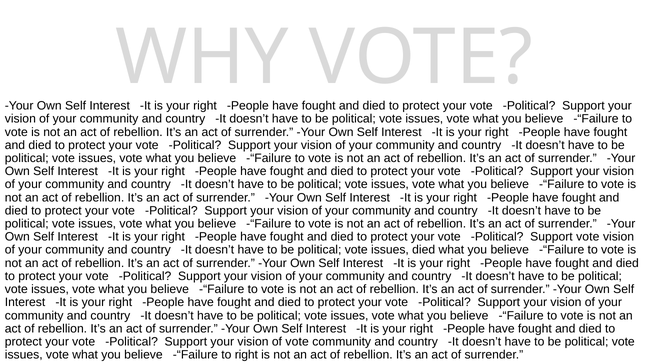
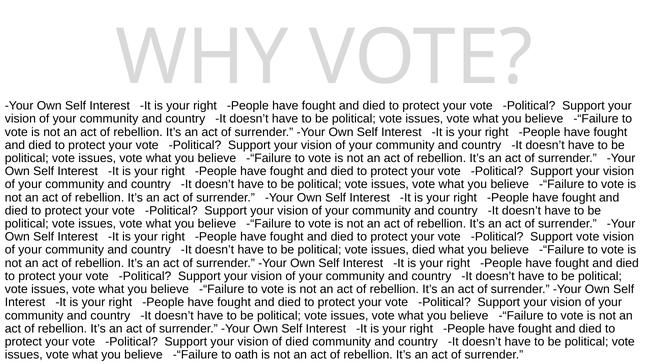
of vote: vote -> died
to right: right -> oath
